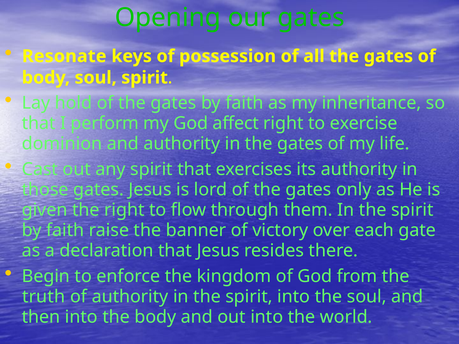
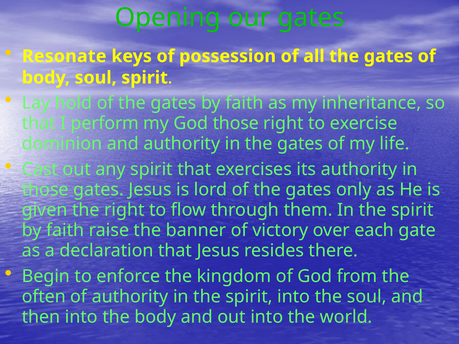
God affect: affect -> those
truth: truth -> often
